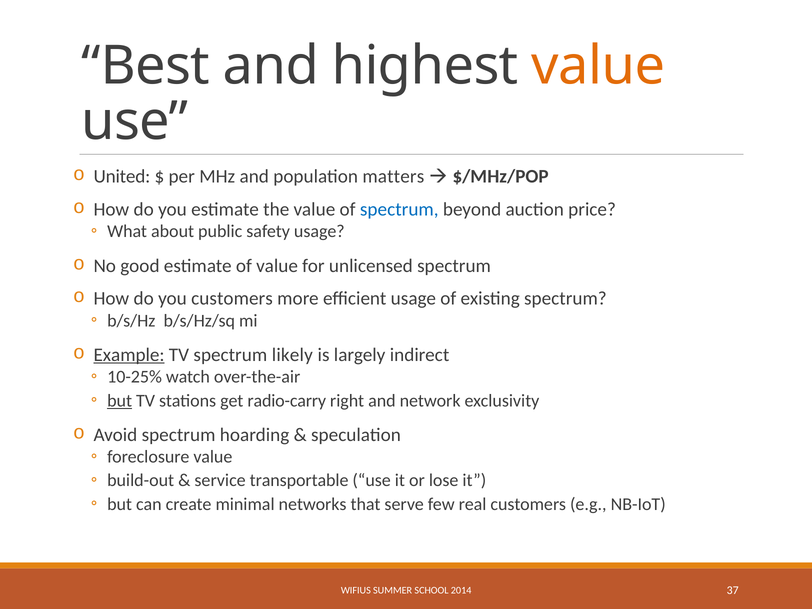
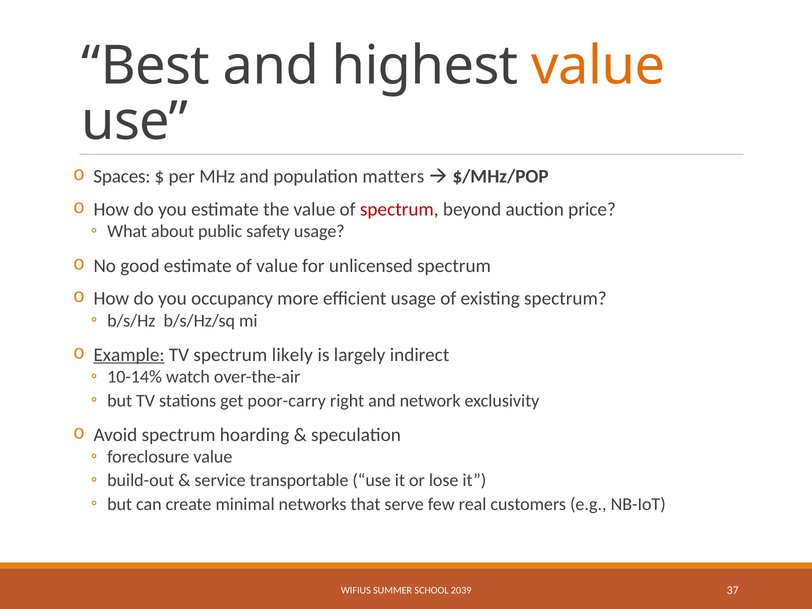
United: United -> Spaces
spectrum at (399, 209) colour: blue -> red
you customers: customers -> occupancy
10-25%: 10-25% -> 10-14%
but at (120, 401) underline: present -> none
radio-carry: radio-carry -> poor-carry
2014: 2014 -> 2039
